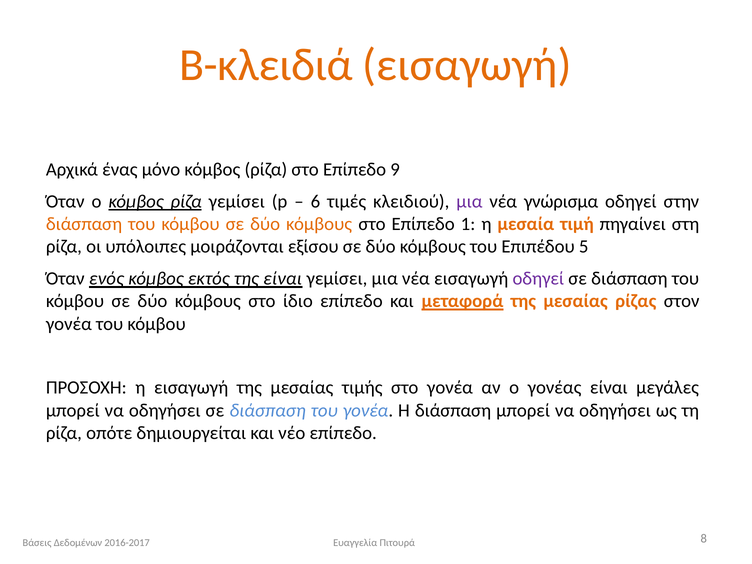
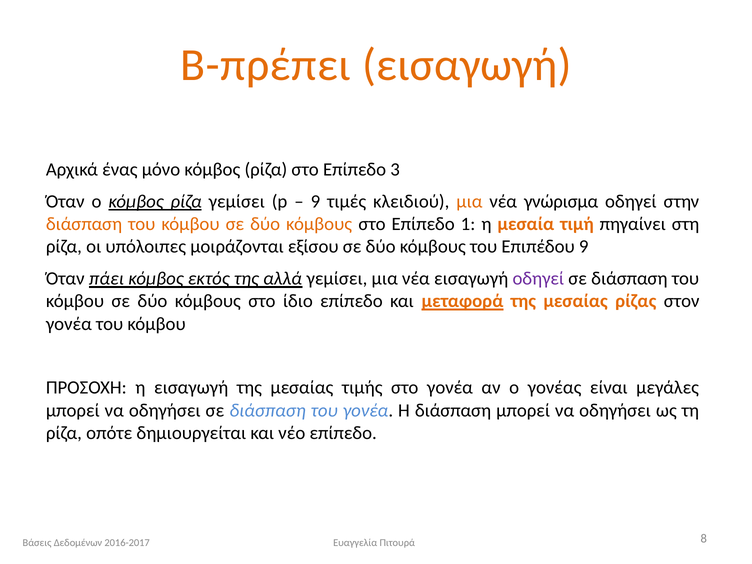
Β-κλειδιά: Β-κλειδιά -> Β-πρέπει
9: 9 -> 3
6 at (315, 202): 6 -> 9
μια at (469, 202) colour: purple -> orange
Επιπέδου 5: 5 -> 9
ενός: ενός -> πάει
της είναι: είναι -> αλλά
